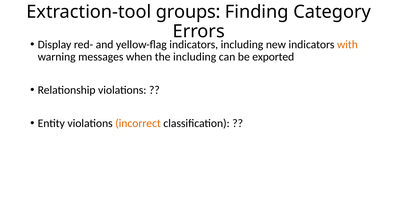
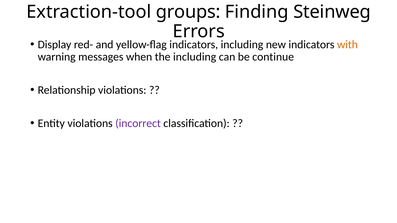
Category: Category -> Steinweg
exported: exported -> continue
incorrect colour: orange -> purple
